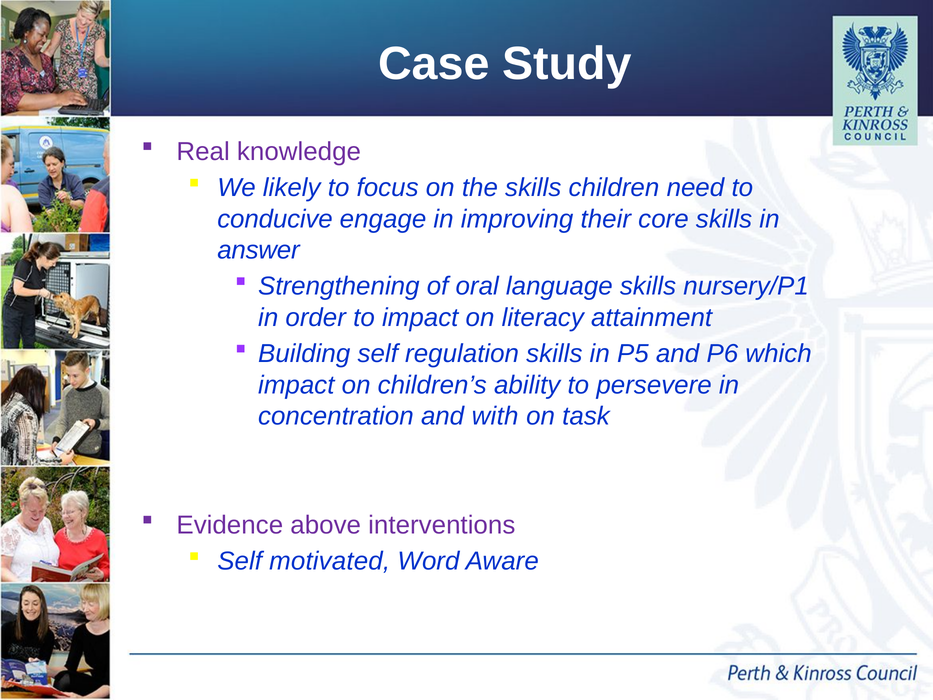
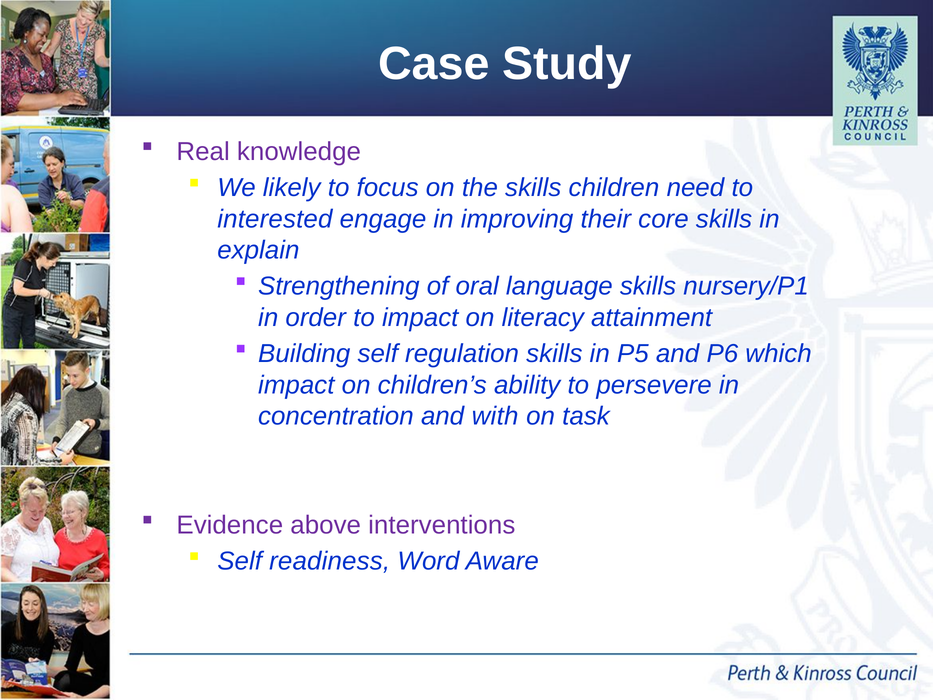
conducive: conducive -> interested
answer: answer -> explain
motivated: motivated -> readiness
